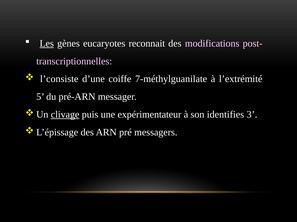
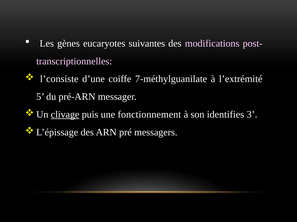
Les underline: present -> none
reconnait: reconnait -> suivantes
expérimentateur: expérimentateur -> fonctionnement
